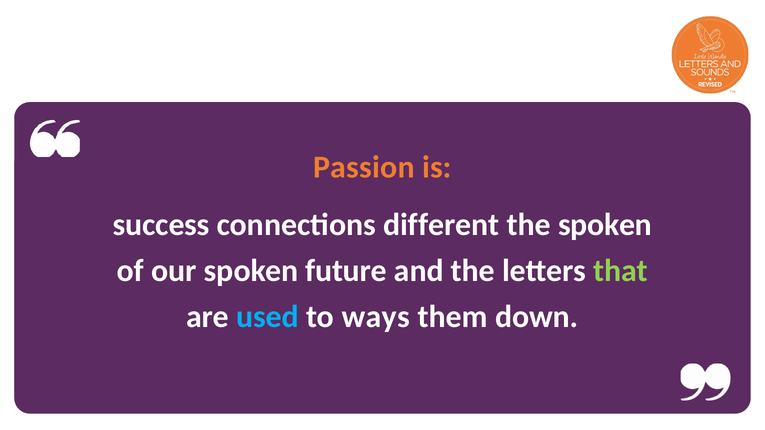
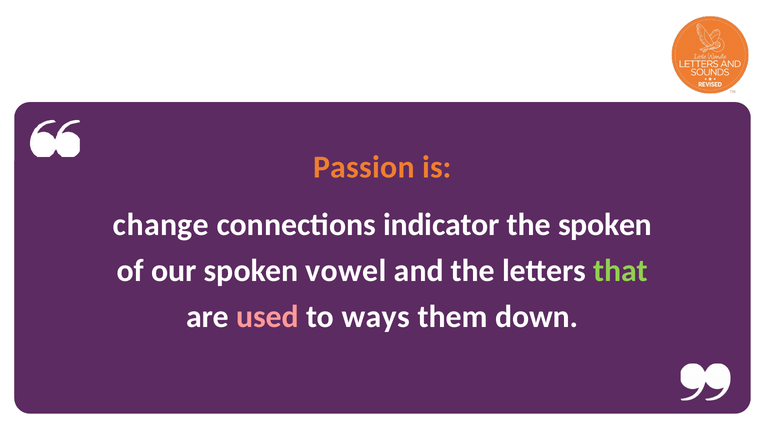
success: success -> change
different: different -> indicator
future: future -> vowel
used colour: light blue -> pink
